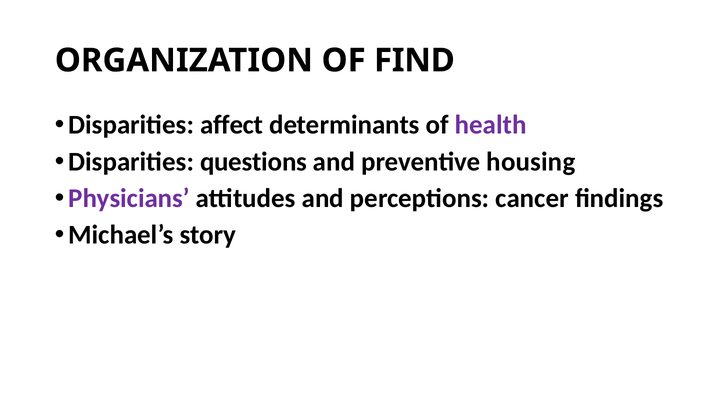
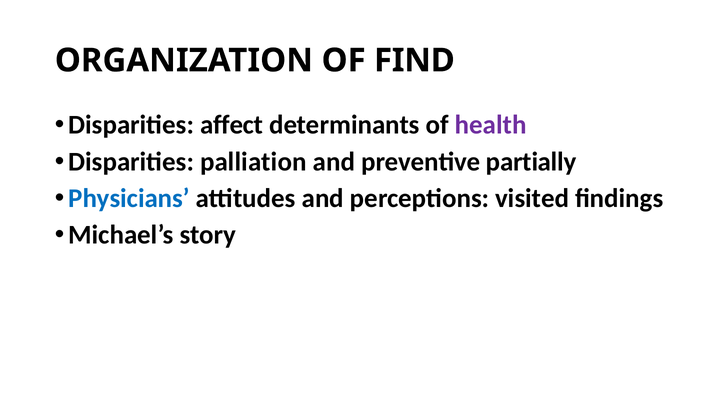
questions: questions -> palliation
housing: housing -> partially
Physicians colour: purple -> blue
cancer: cancer -> visited
